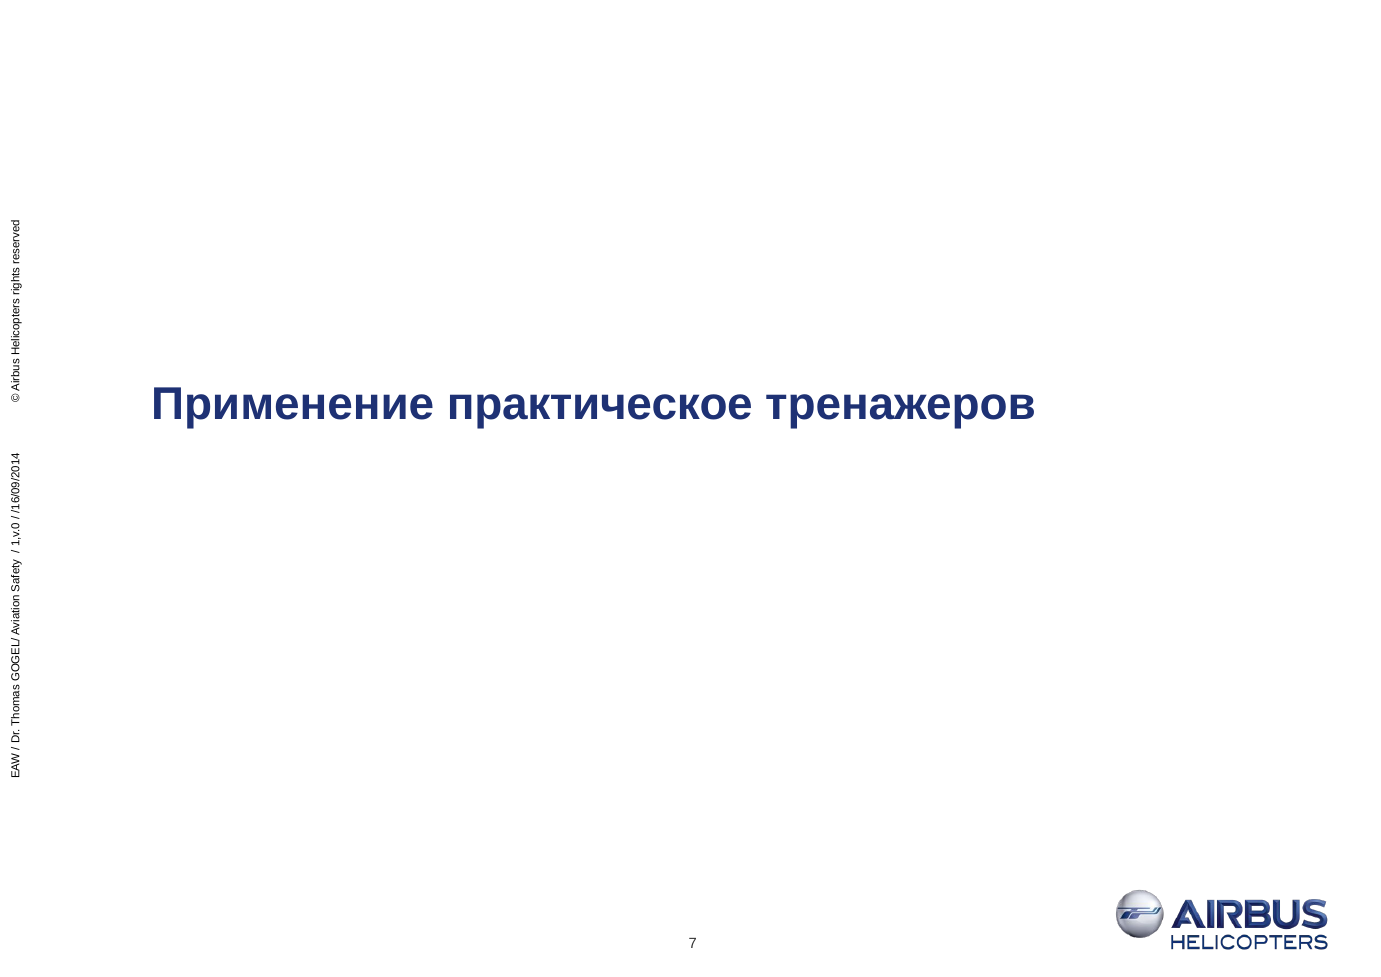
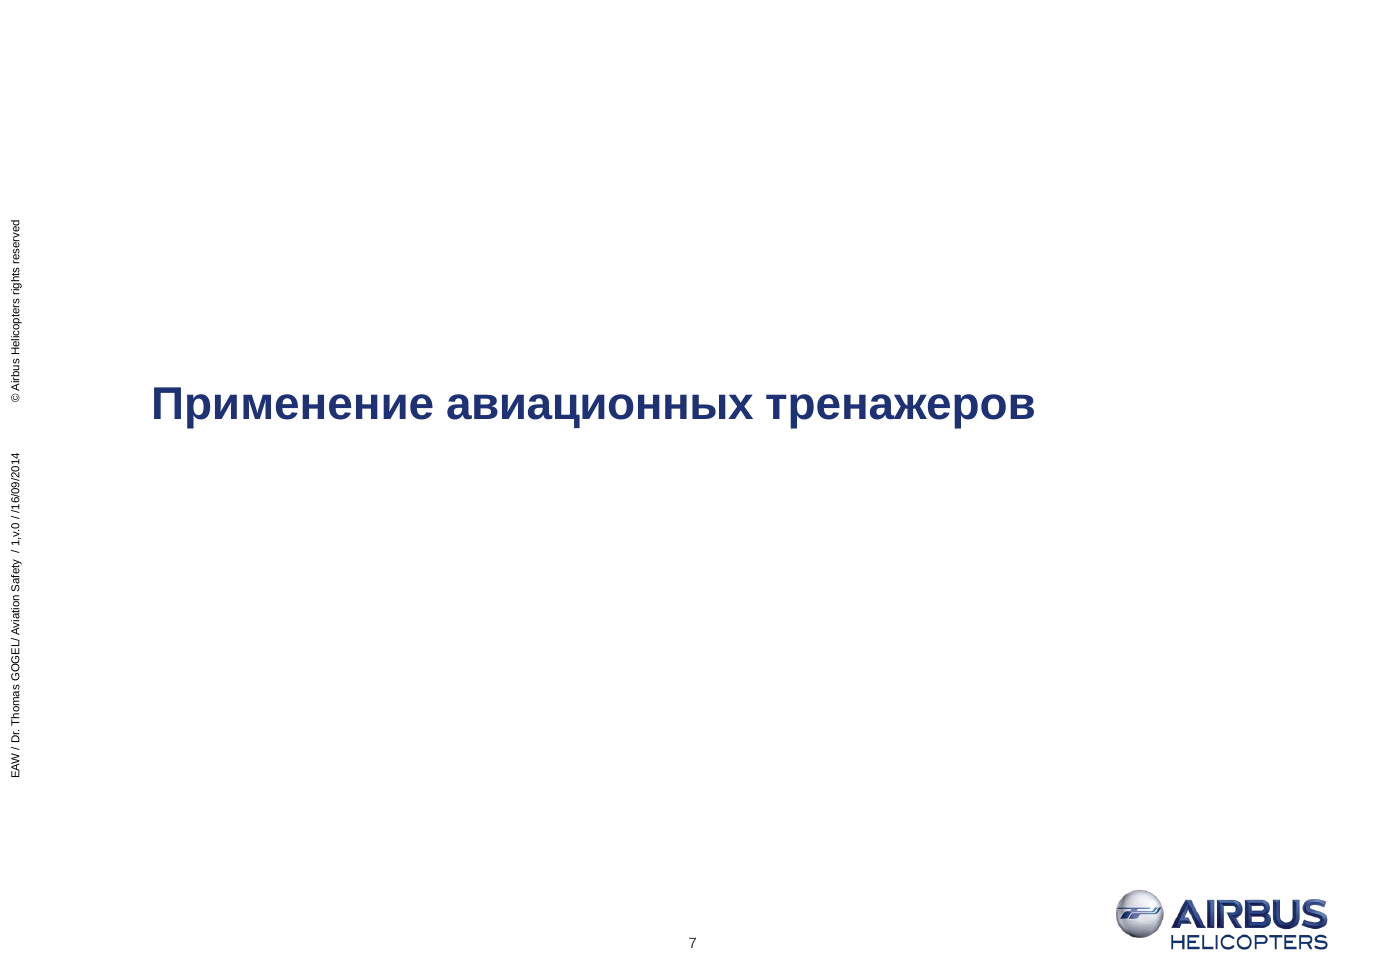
практическое: практическое -> авиационных
